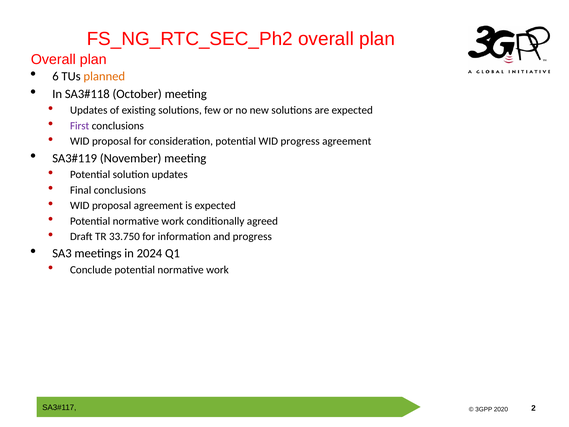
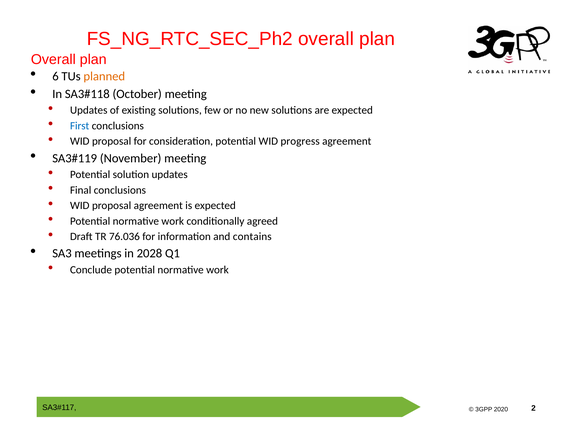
First colour: purple -> blue
33.750: 33.750 -> 76.036
and progress: progress -> contains
2024: 2024 -> 2028
